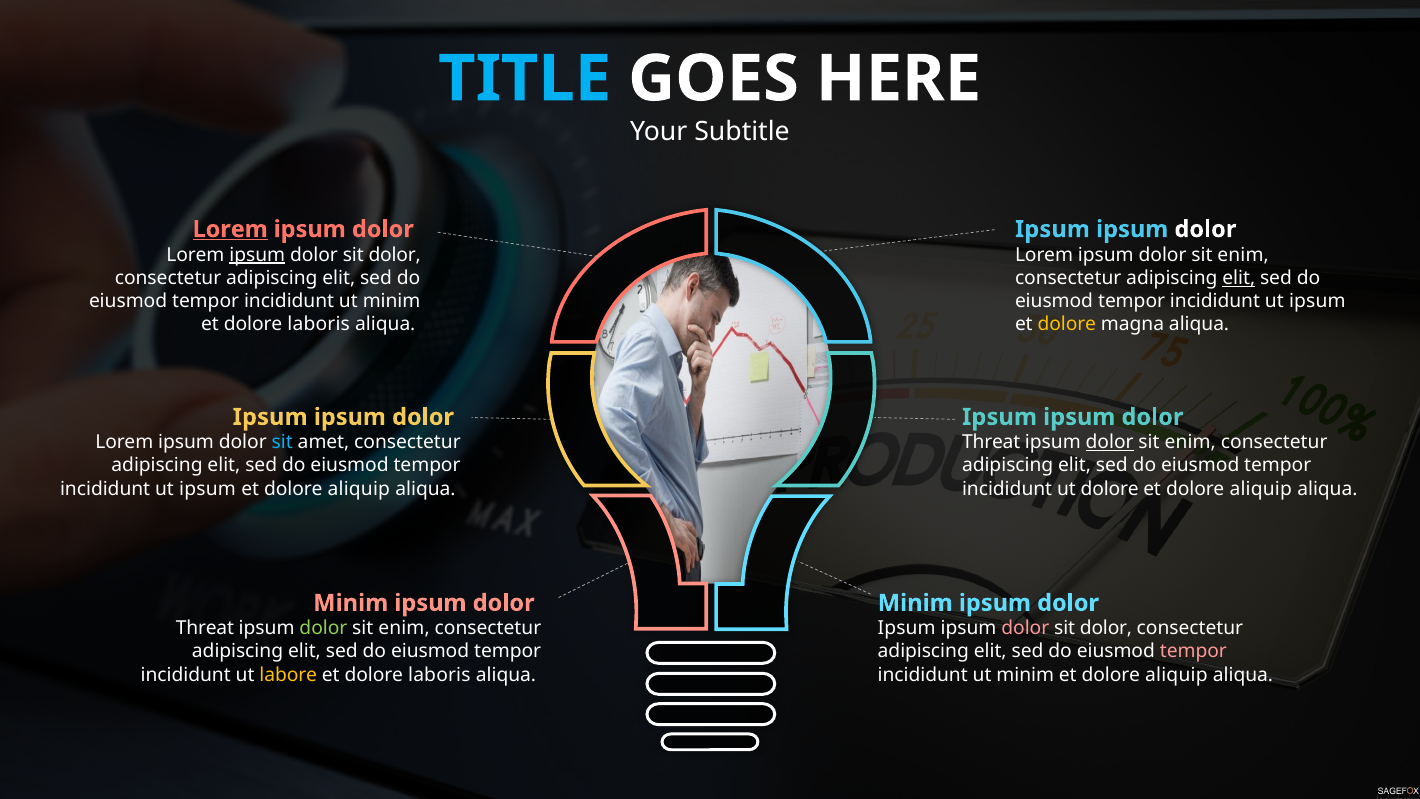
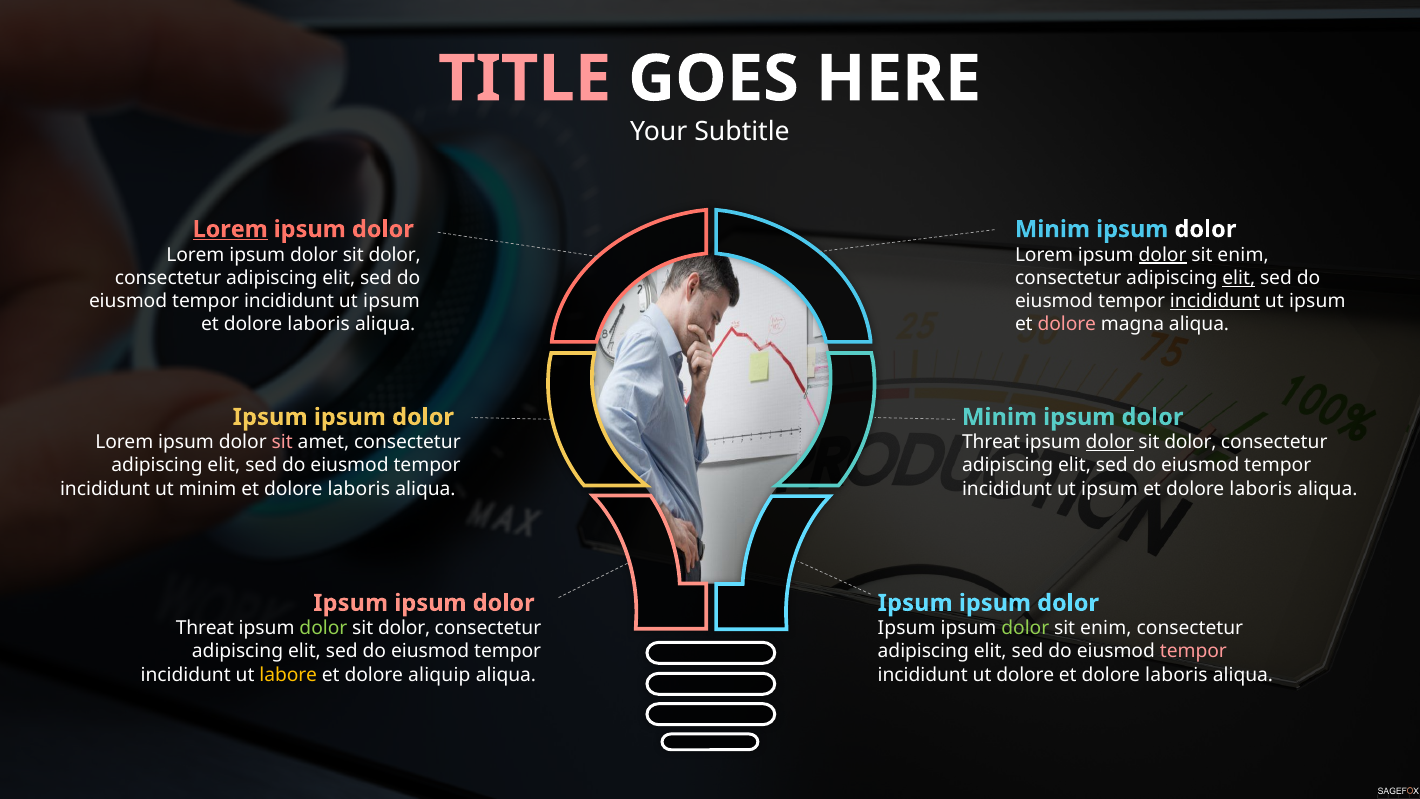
TITLE colour: light blue -> pink
Ipsum at (1052, 229): Ipsum -> Minim
ipsum at (257, 255) underline: present -> none
dolor at (1163, 255) underline: none -> present
minim at (392, 301): minim -> ipsum
incididunt at (1215, 301) underline: none -> present
dolore at (1067, 324) colour: yellow -> pink
Ipsum at (1000, 417): Ipsum -> Minim
sit at (282, 442) colour: light blue -> pink
enim at (1190, 442): enim -> dolor
ipsum at (208, 489): ipsum -> minim
aliquip at (359, 489): aliquip -> laboris
dolore at (1110, 489): dolore -> ipsum
aliquip at (1261, 489): aliquip -> laboris
Minim at (351, 603): Minim -> Ipsum
Minim at (915, 603): Minim -> Ipsum
enim at (404, 628): enim -> dolor
dolor at (1025, 628) colour: pink -> light green
dolor at (1106, 628): dolor -> enim
laboris at (439, 674): laboris -> aliquip
minim at (1025, 674): minim -> dolore
aliquip at (1176, 674): aliquip -> laboris
